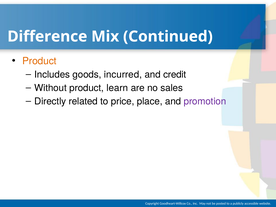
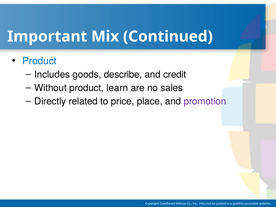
Difference: Difference -> Important
Product at (39, 61) colour: orange -> blue
incurred: incurred -> describe
